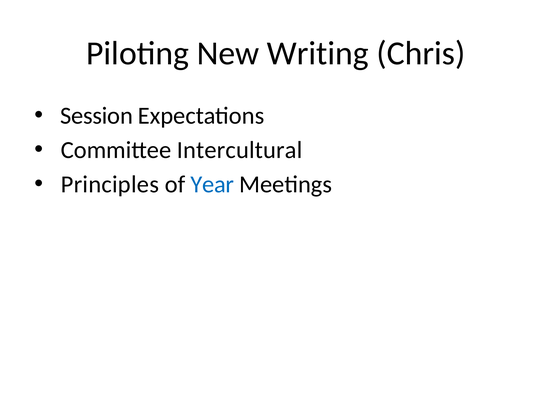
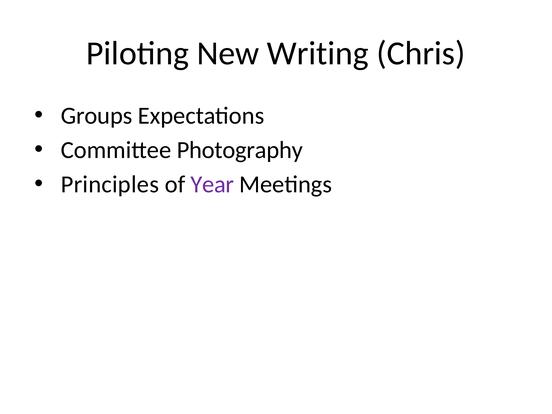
Session: Session -> Groups
Intercultural: Intercultural -> Photography
Year colour: blue -> purple
